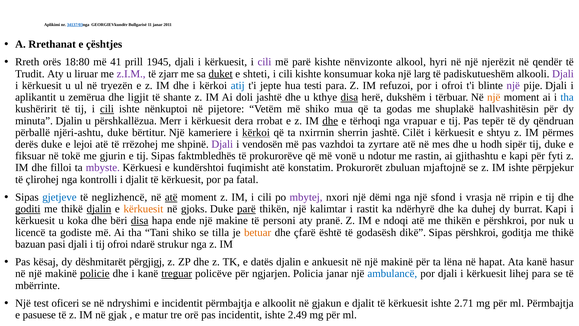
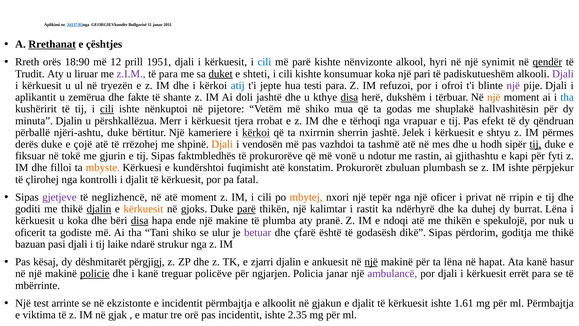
Rrethanat underline: none -> present
18:80: 18:80 -> 18:90
41: 41 -> 12
1945: 1945 -> 1951
cili at (264, 62) colour: purple -> blue
njerëzit: njerëzit -> synimit
qendër underline: none -> present
të zjarr: zjarr -> para
larg: larg -> pari
ligjit: ligjit -> fakte
dera: dera -> tjera
dhe at (330, 121) underline: present -> none
tepër: tepër -> efekt
Cilët: Cilët -> Jelek
lejoi: lejoi -> çojë
Djali at (222, 144) colour: purple -> orange
zyrtare: zyrtare -> tashmë
tij at (535, 144) underline: none -> present
mbyste colour: purple -> orange
mjaftojnë: mjaftojnë -> plumbash
gjetjeve colour: blue -> purple
atë at (171, 197) underline: present -> none
mbytej colour: purple -> orange
dëmi: dëmi -> tepër
sfond: sfond -> oficer
vrasja: vrasja -> privat
goditi underline: present -> none
burrat Kapi: Kapi -> Lëna
personi: personi -> plumba
e përshkroi: përshkroi -> spekulojë
licencë: licencë -> oficerit
tilla: tilla -> ulur
betuar colour: orange -> purple
Sipas përshkroi: përshkroi -> përdorim
tij ofroi: ofroi -> laike
datës: datës -> zjarri
një at (371, 262) underline: none -> present
treguar underline: present -> none
ambulancë colour: blue -> purple
lihej: lihej -> errët
oficeri: oficeri -> arrinte
ndryshimi: ndryshimi -> ekzistonte
2.71: 2.71 -> 1.61
pasuese: pasuese -> viktima
2.49: 2.49 -> 2.35
